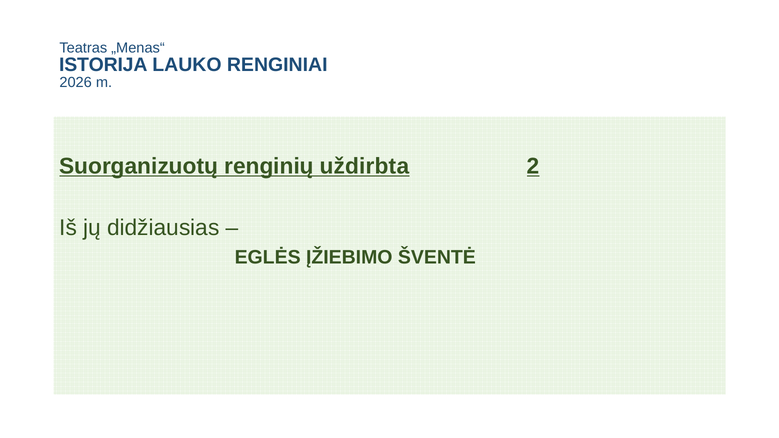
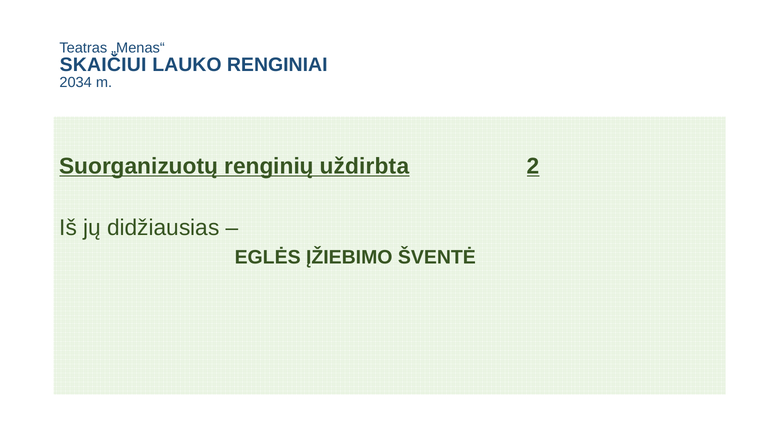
ISTORIJA: ISTORIJA -> SKAIČIUI
2026: 2026 -> 2034
